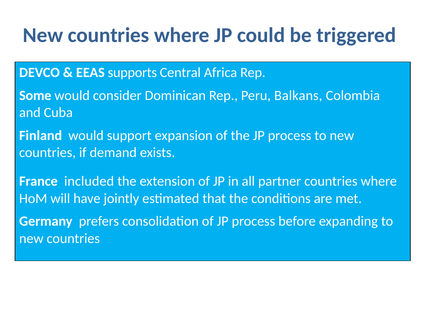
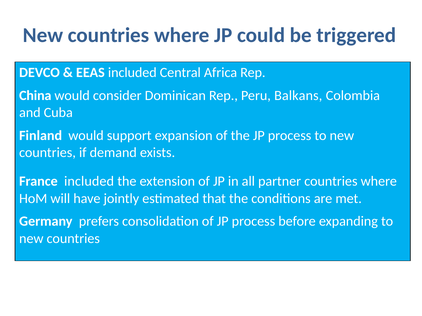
EEAS supports: supports -> included
Some: Some -> China
